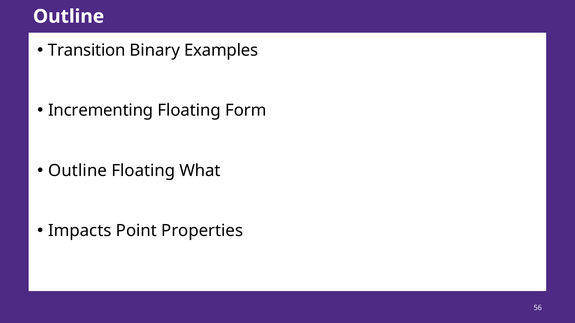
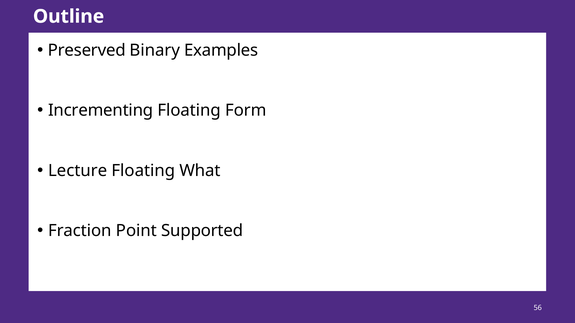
Transition: Transition -> Preserved
Outline at (78, 171): Outline -> Lecture
Impacts: Impacts -> Fraction
Properties: Properties -> Supported
